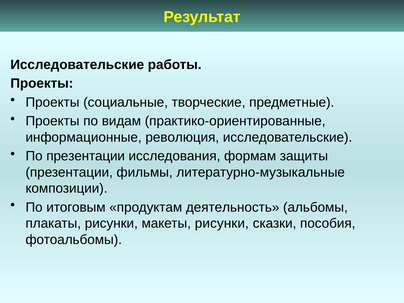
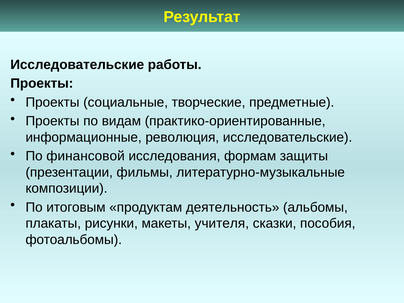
По презентации: презентации -> финансовой
макеты рисунки: рисунки -> учителя
